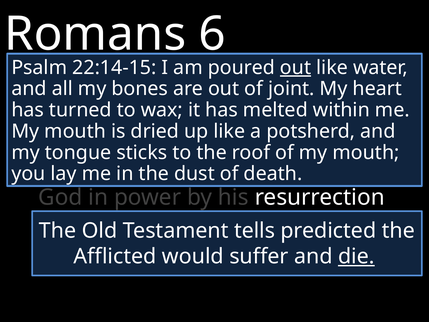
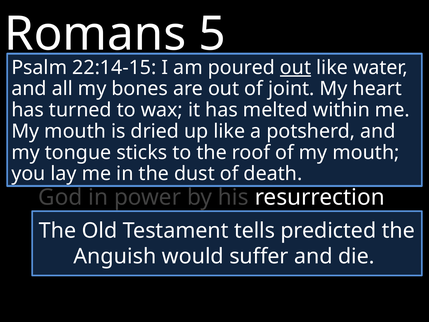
6: 6 -> 5
Afflicted: Afflicted -> Anguish
die underline: present -> none
